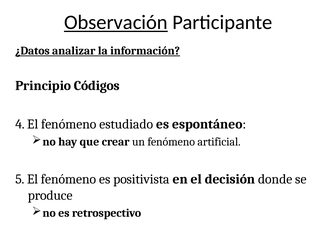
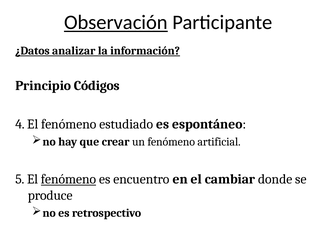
fenómeno at (69, 179) underline: none -> present
positivista: positivista -> encuentro
decisión: decisión -> cambiar
